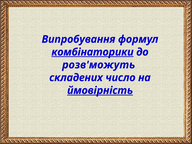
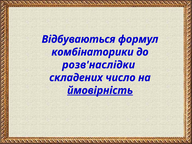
Випробування: Випробування -> Відбуваються
комбінаторики underline: present -> none
розв'можуть: розв'можуть -> розв'наслідки
